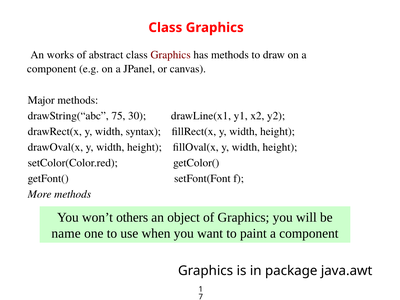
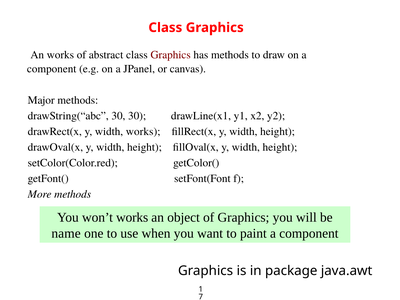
drawString(“abc 75: 75 -> 30
width syntax: syntax -> works
won’t others: others -> works
